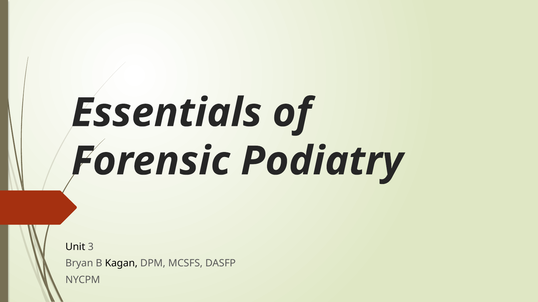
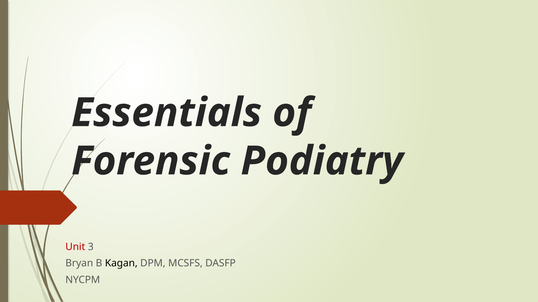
Unit colour: black -> red
